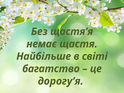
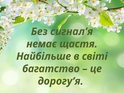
щастя’я: щастя’я -> сигнал’я
